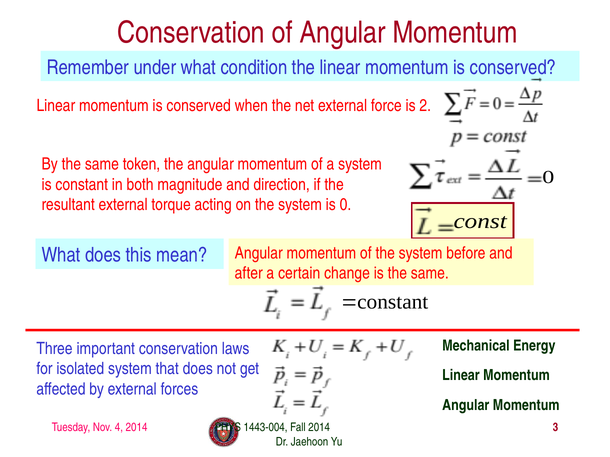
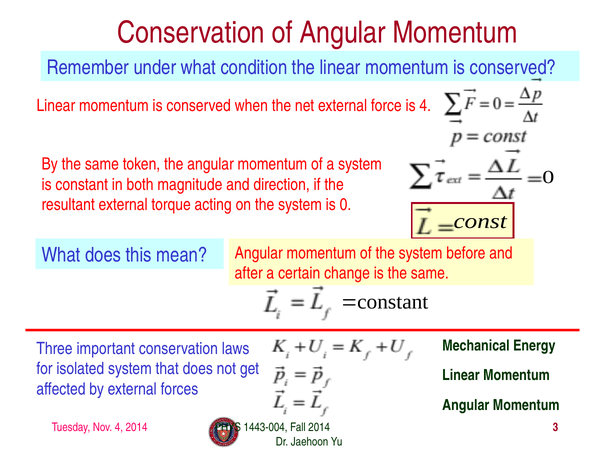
is 2: 2 -> 4
